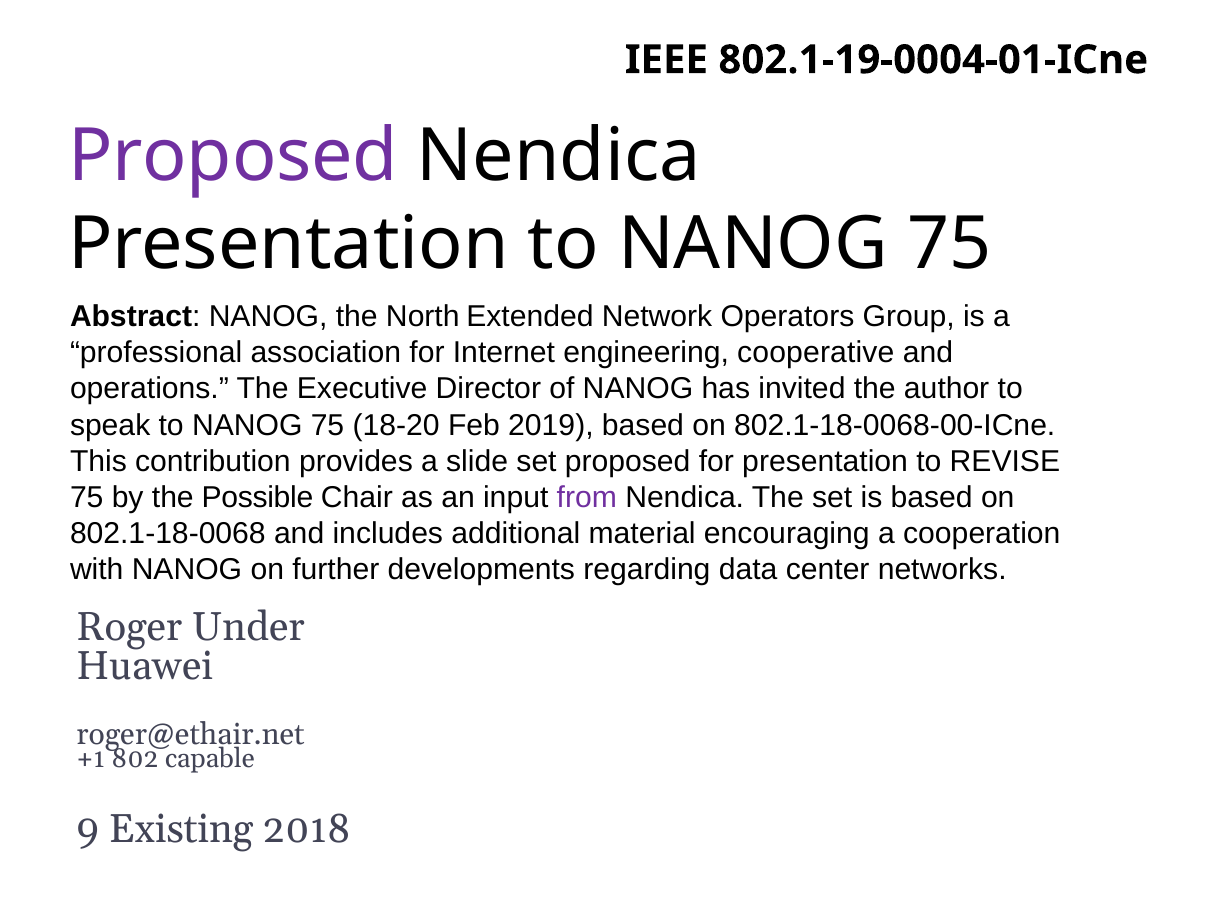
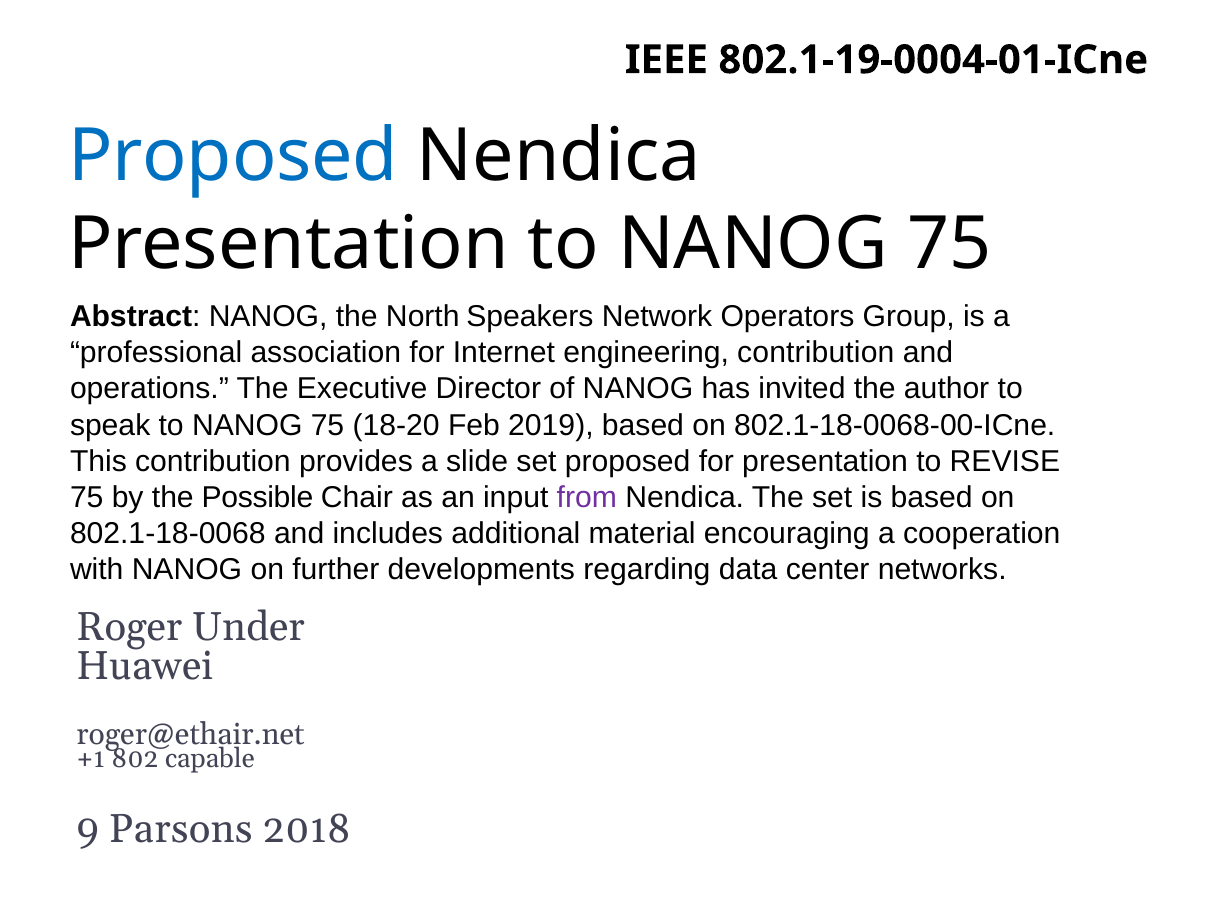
Proposed at (233, 156) colour: purple -> blue
Extended: Extended -> Speakers
engineering cooperative: cooperative -> contribution
Existing: Existing -> Parsons
